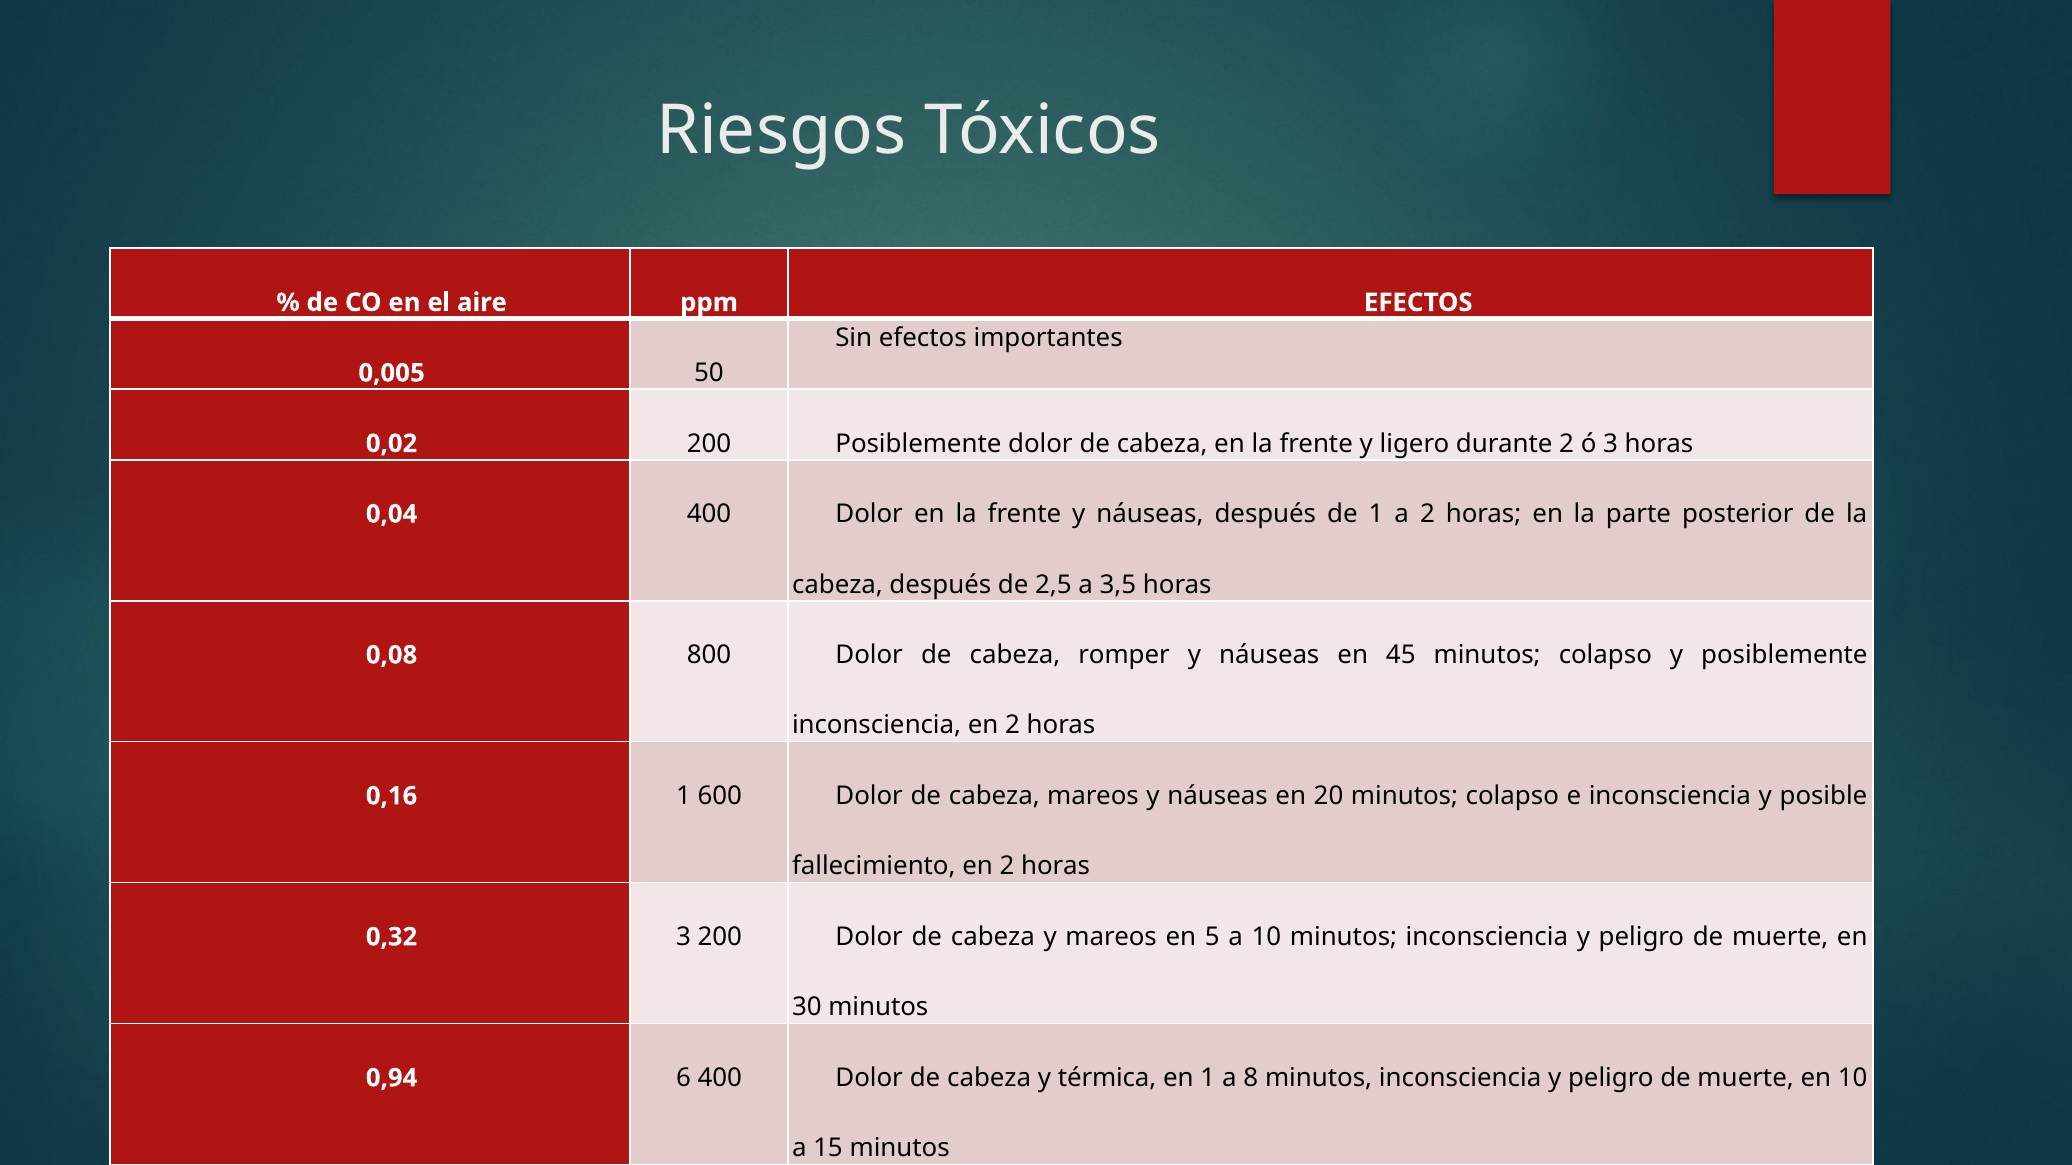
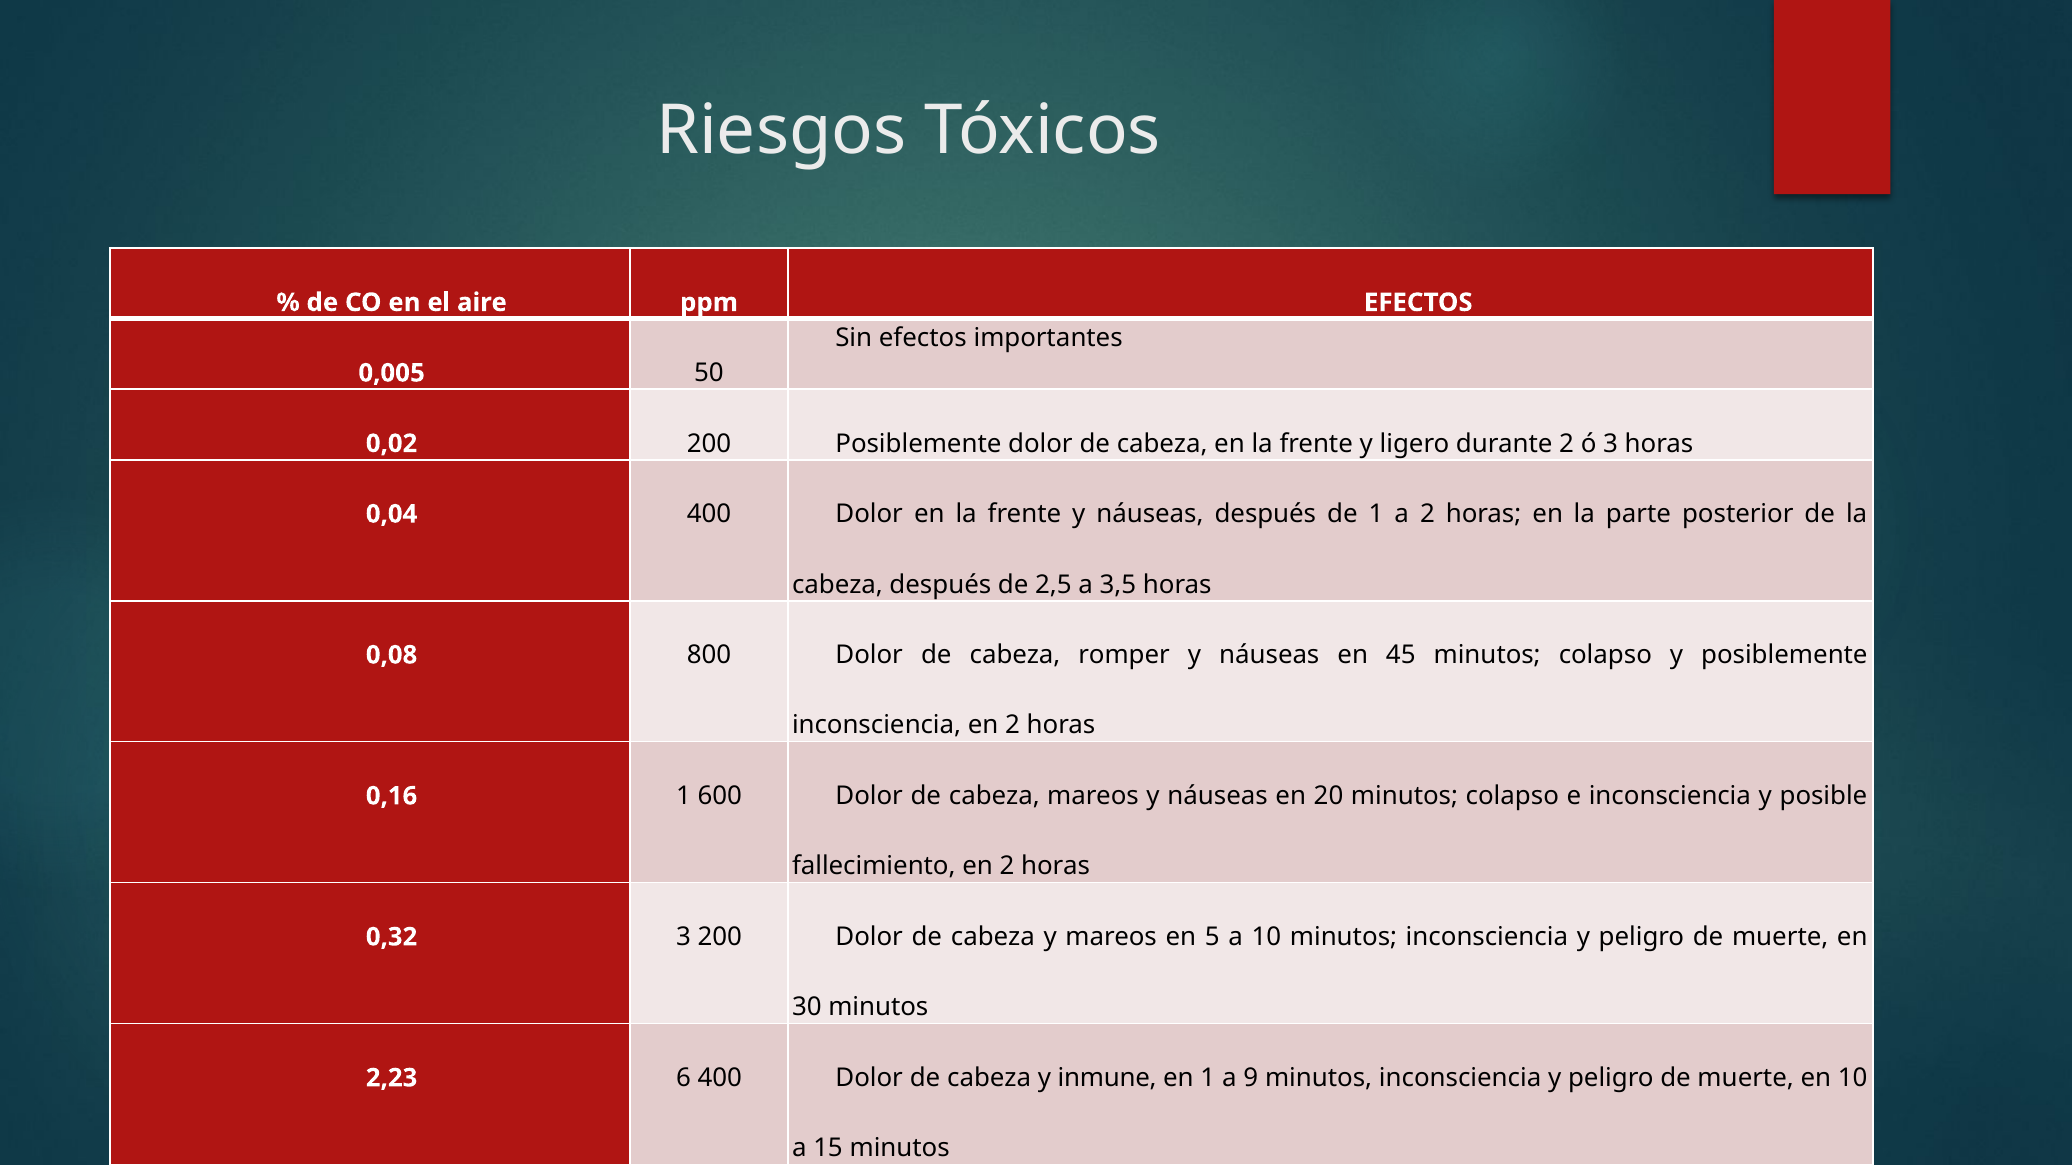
0,94: 0,94 -> 2,23
térmica: térmica -> inmune
8: 8 -> 9
